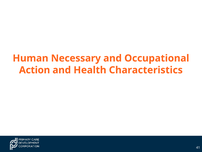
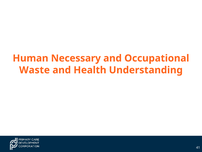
Action: Action -> Waste
Characteristics: Characteristics -> Understanding
